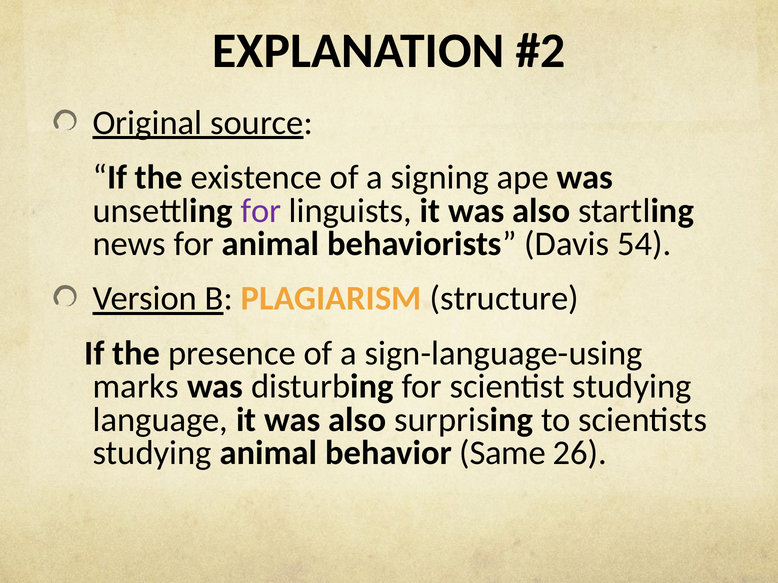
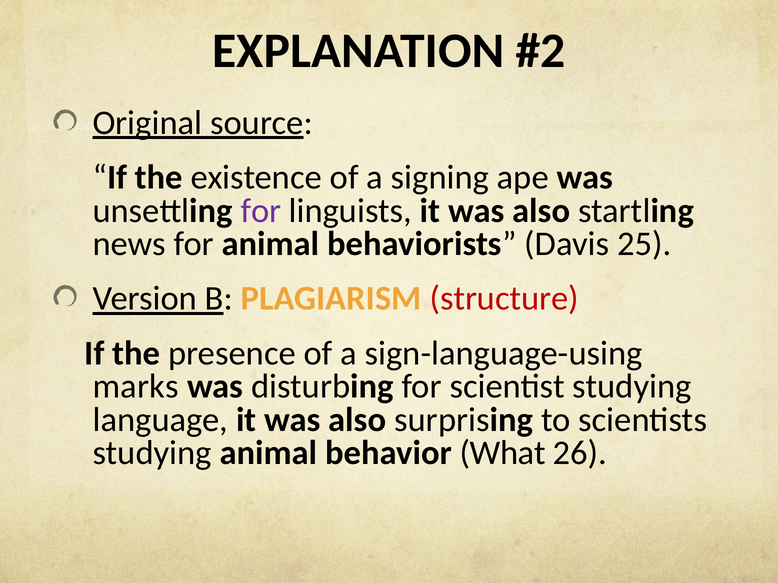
54: 54 -> 25
structure colour: black -> red
Same: Same -> What
